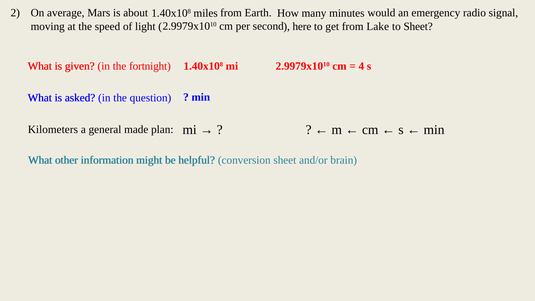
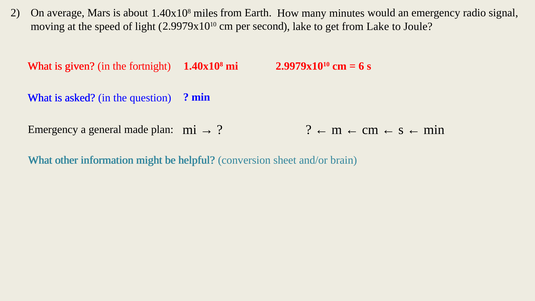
here at (302, 26): here -> lake
to Sheet: Sheet -> Joule
4: 4 -> 6
Kilometers at (53, 130): Kilometers -> Emergency
